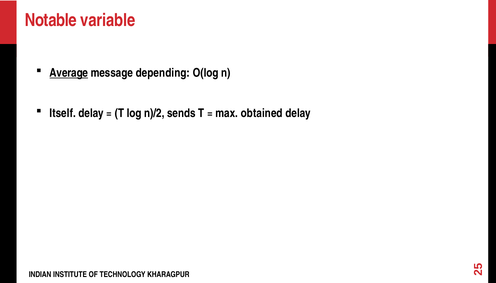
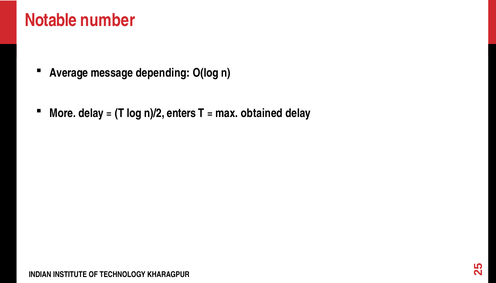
variable: variable -> number
Average underline: present -> none
Itself: Itself -> More
sends: sends -> enters
